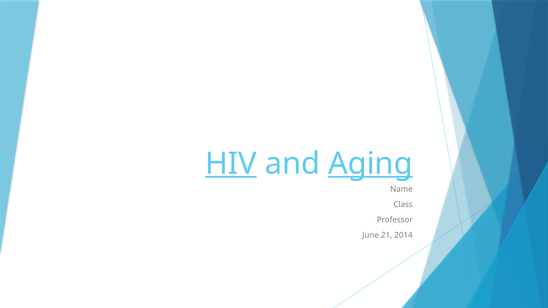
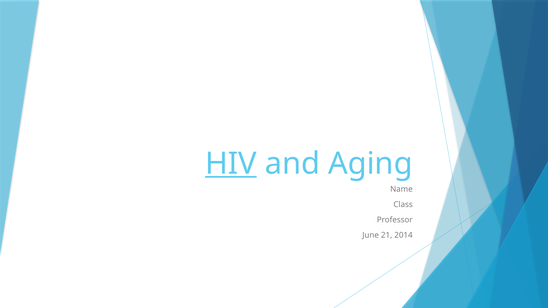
Aging underline: present -> none
